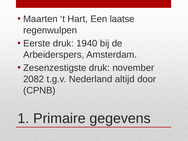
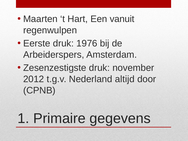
laatse: laatse -> vanuit
1940: 1940 -> 1976
2082: 2082 -> 2012
